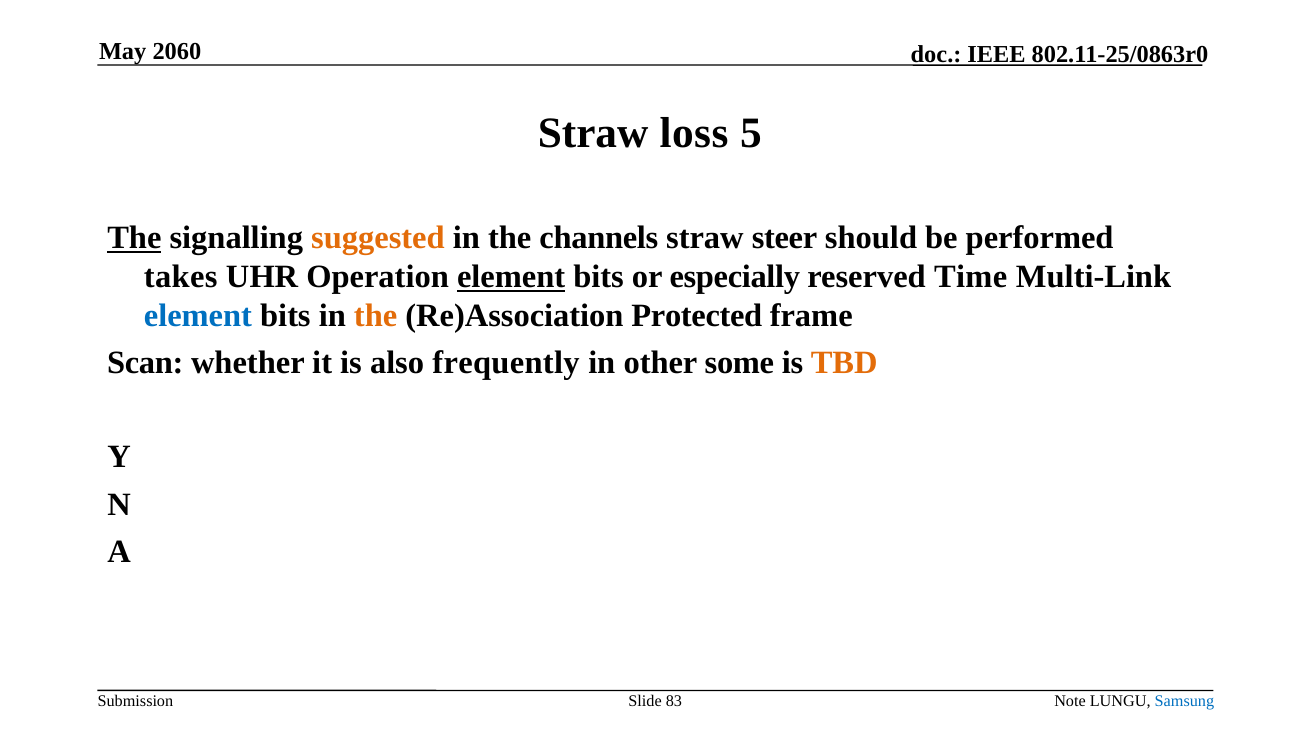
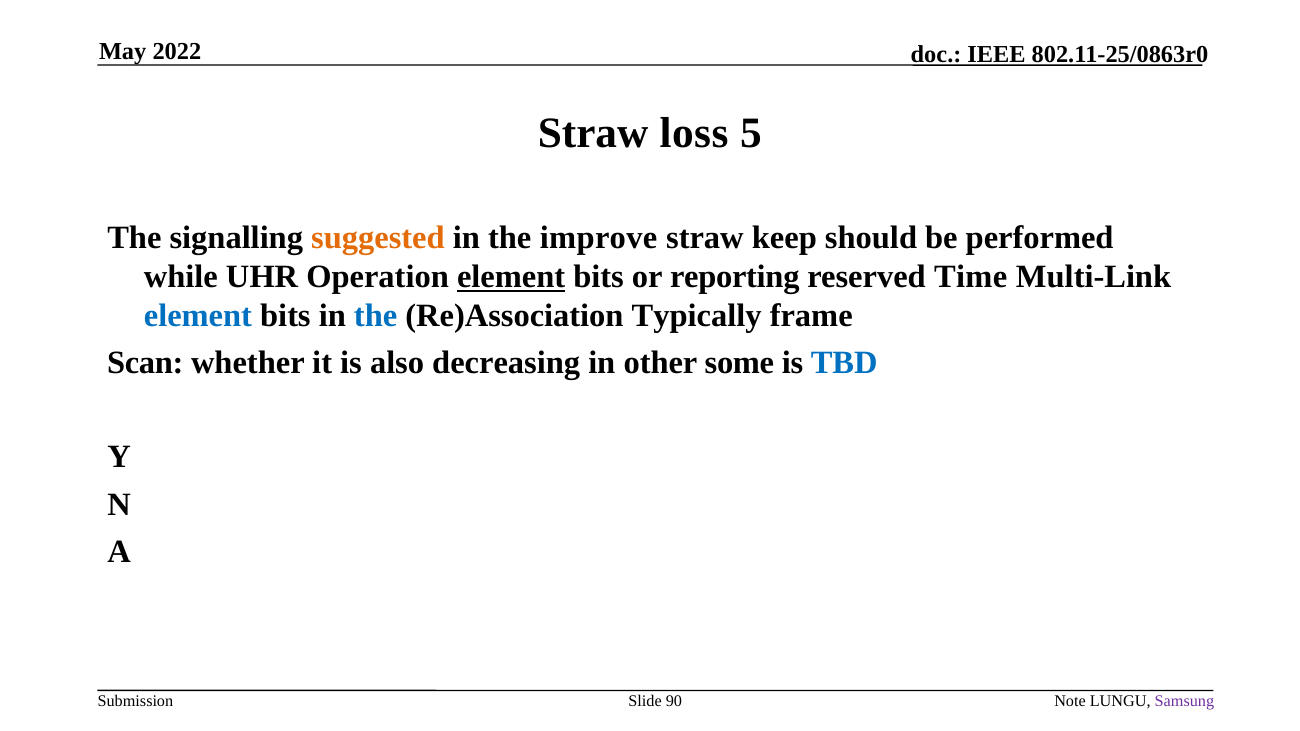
2060: 2060 -> 2022
The at (134, 238) underline: present -> none
channels: channels -> improve
steer: steer -> keep
takes: takes -> while
especially: especially -> reporting
the at (376, 316) colour: orange -> blue
Protected: Protected -> Typically
frequently: frequently -> decreasing
TBD colour: orange -> blue
83: 83 -> 90
Samsung colour: blue -> purple
